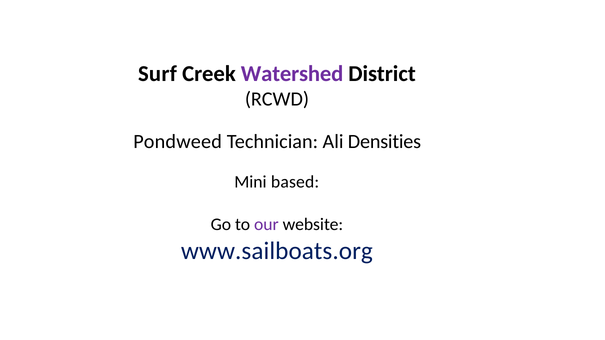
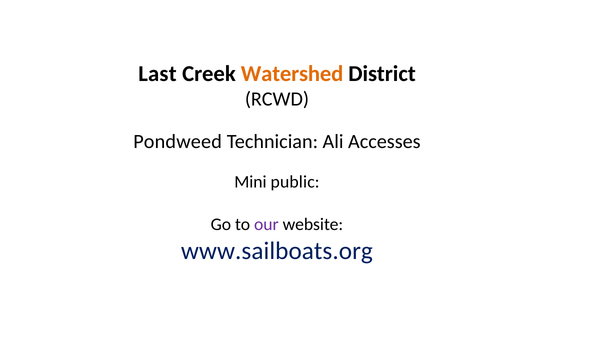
Surf: Surf -> Last
Watershed colour: purple -> orange
Densities: Densities -> Accesses
based: based -> public
